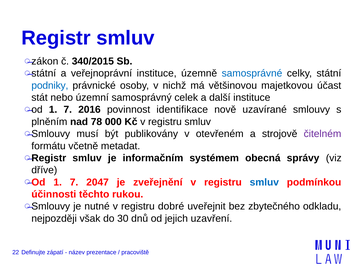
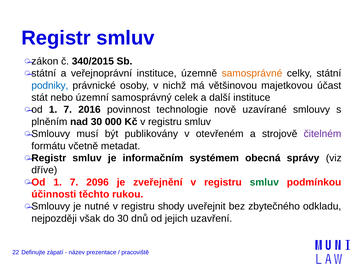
samosprávné colour: blue -> orange
identifikace: identifikace -> technologie
nad 78: 78 -> 30
2047: 2047 -> 2096
smluv at (264, 182) colour: blue -> green
dobré: dobré -> shody
